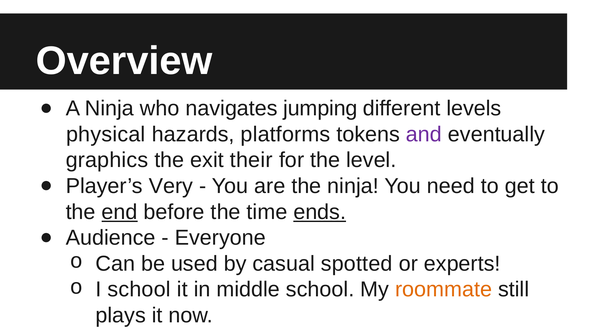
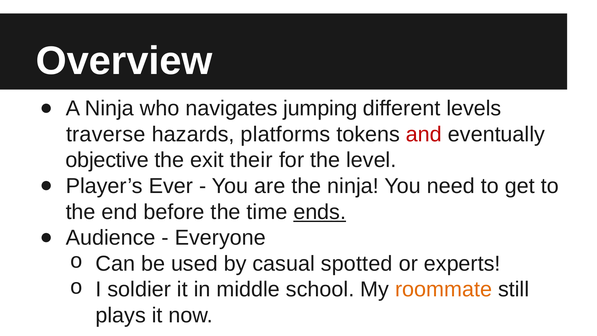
physical: physical -> traverse
and colour: purple -> red
graphics: graphics -> objective
Very: Very -> Ever
end underline: present -> none
I school: school -> soldier
